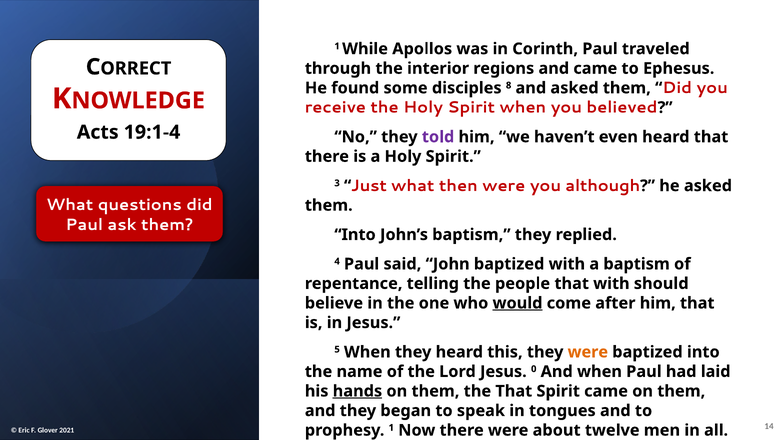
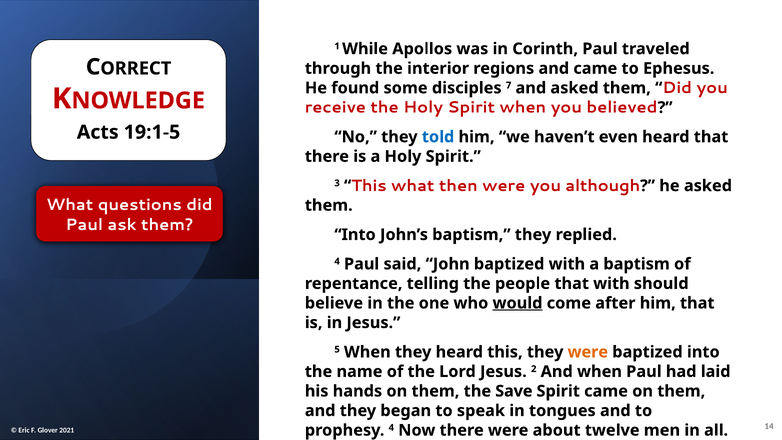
8: 8 -> 7
19:1-4: 19:1-4 -> 19:1-5
told colour: purple -> blue
Just at (369, 186): Just -> This
0: 0 -> 2
hands underline: present -> none
the That: That -> Save
1 at (391, 428): 1 -> 4
